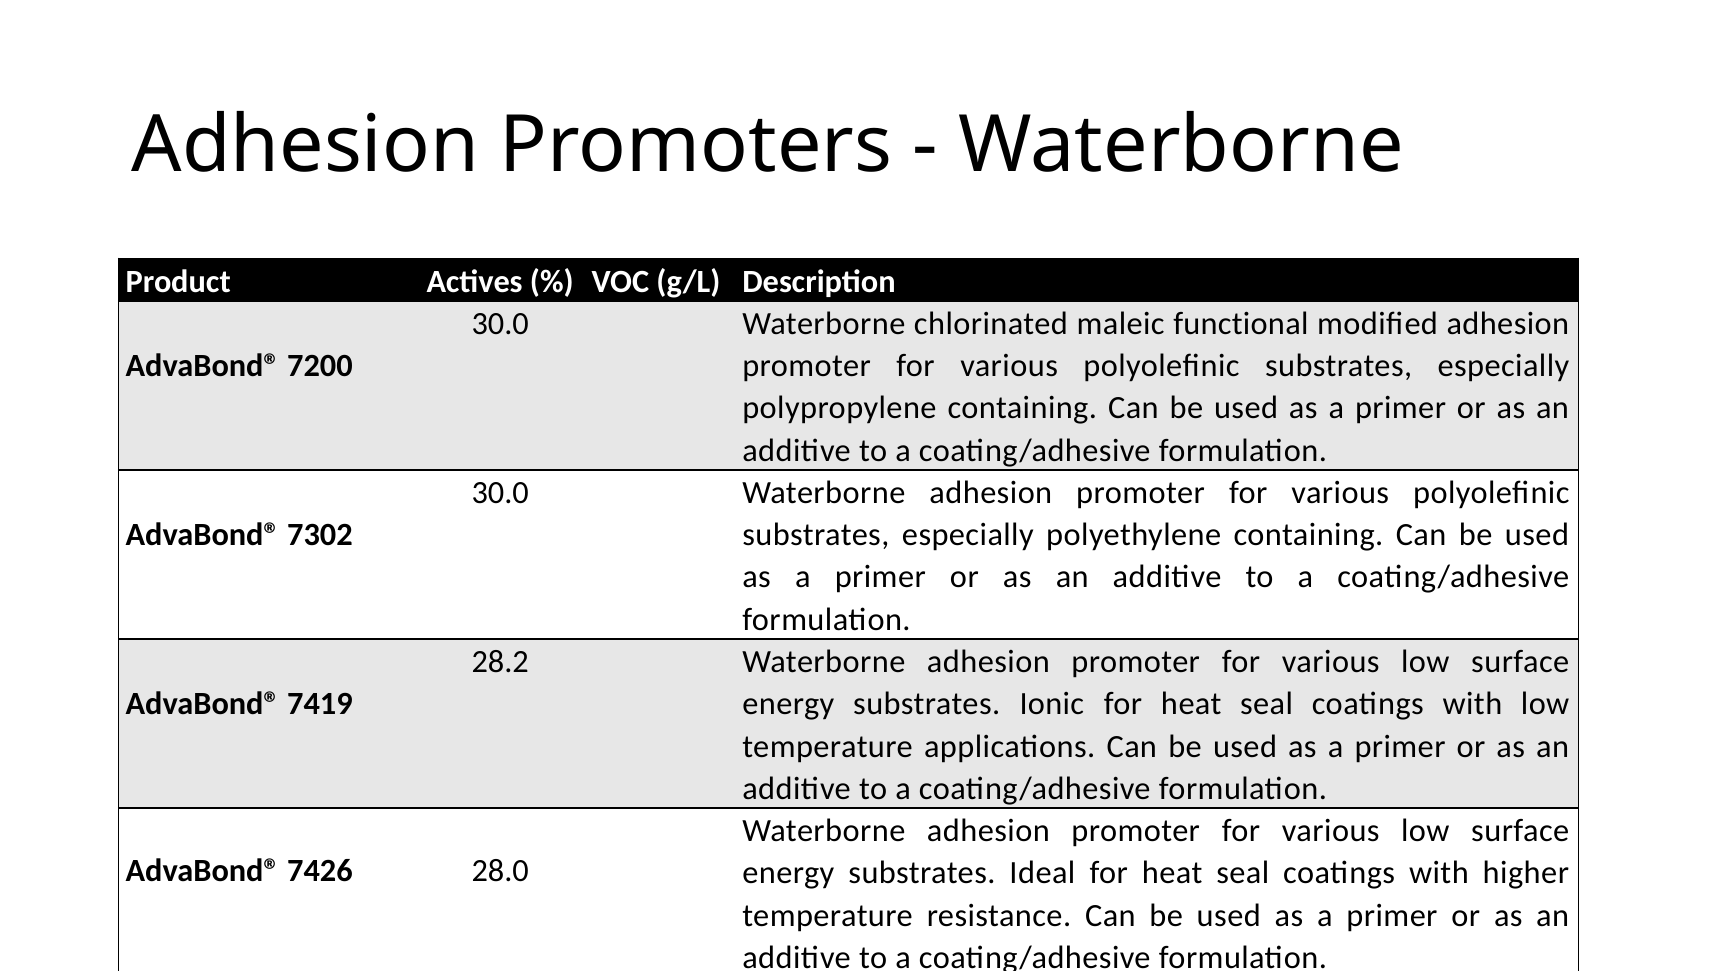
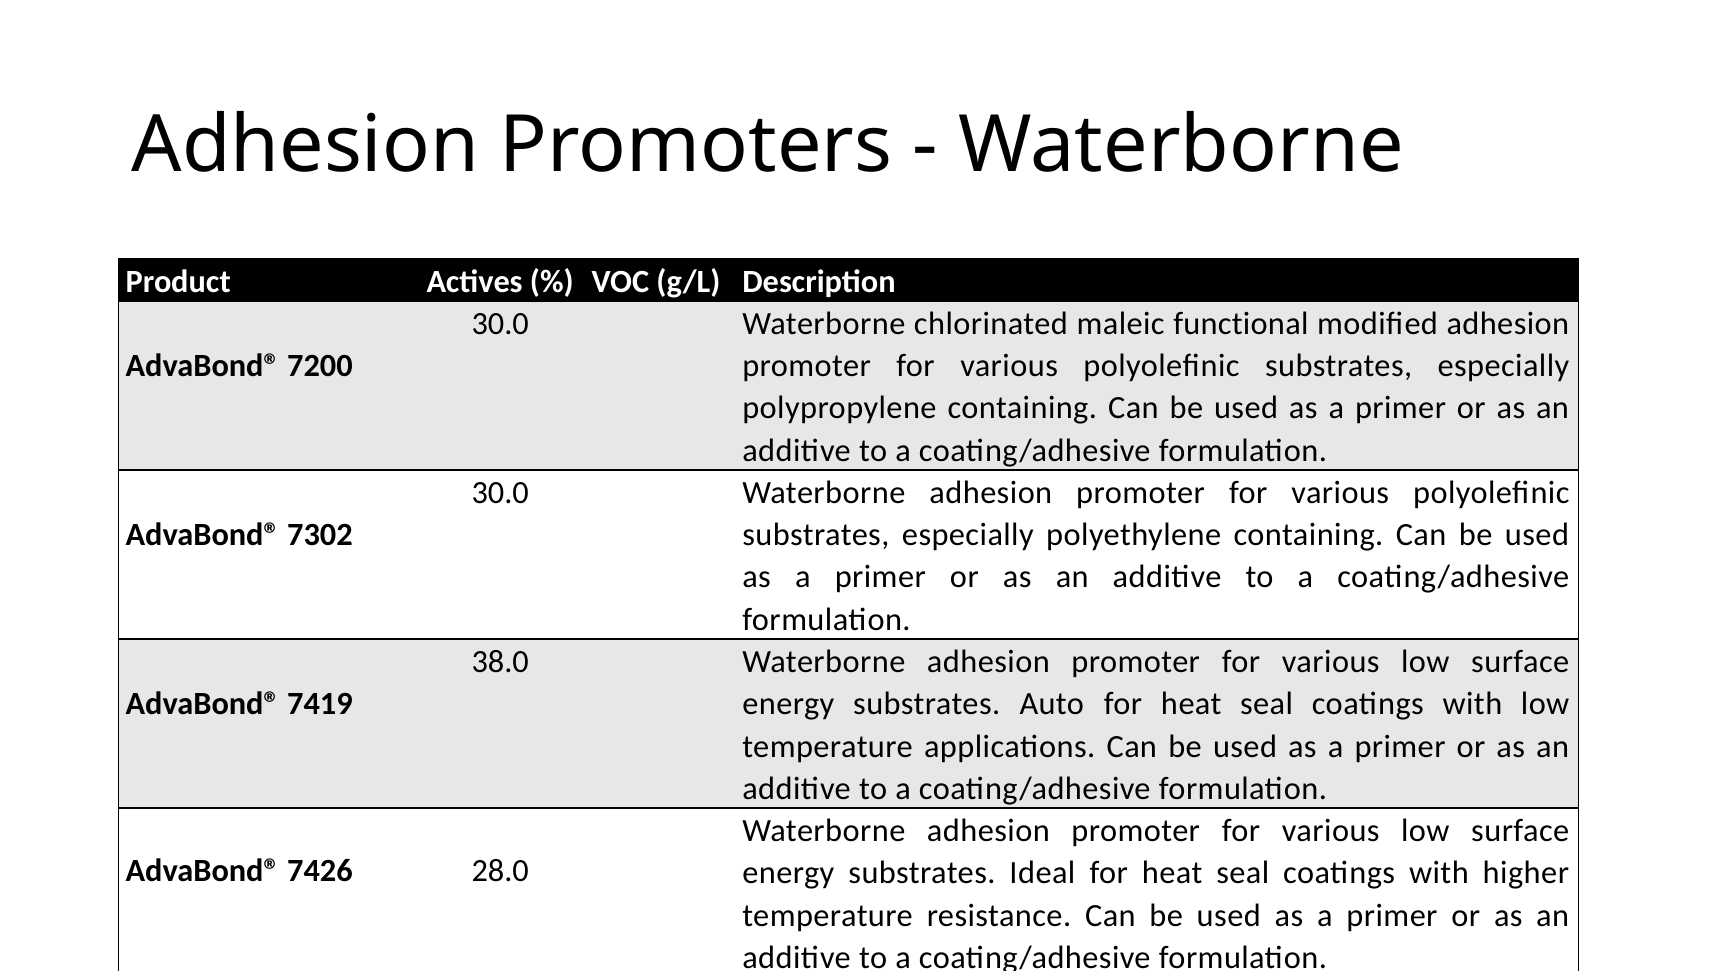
28.2: 28.2 -> 38.0
Ionic: Ionic -> Auto
